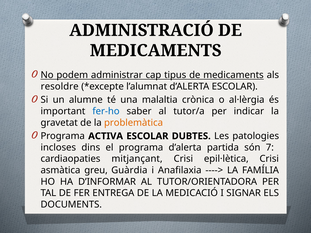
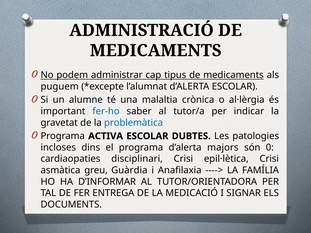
resoldre: resoldre -> puguem
problemàtica colour: orange -> blue
partida: partida -> majors
7: 7 -> 0
mitjançant: mitjançant -> disciplinari
